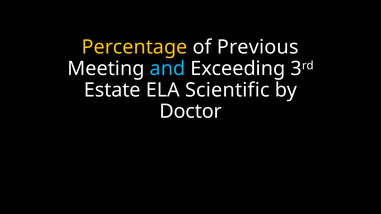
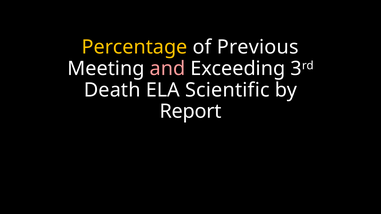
and colour: light blue -> pink
Estate: Estate -> Death
Doctor: Doctor -> Report
